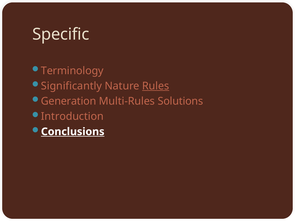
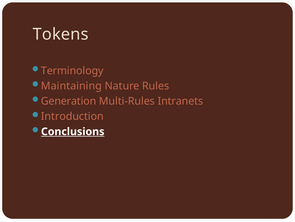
Specific: Specific -> Tokens
Significantly: Significantly -> Maintaining
Rules underline: present -> none
Solutions: Solutions -> Intranets
